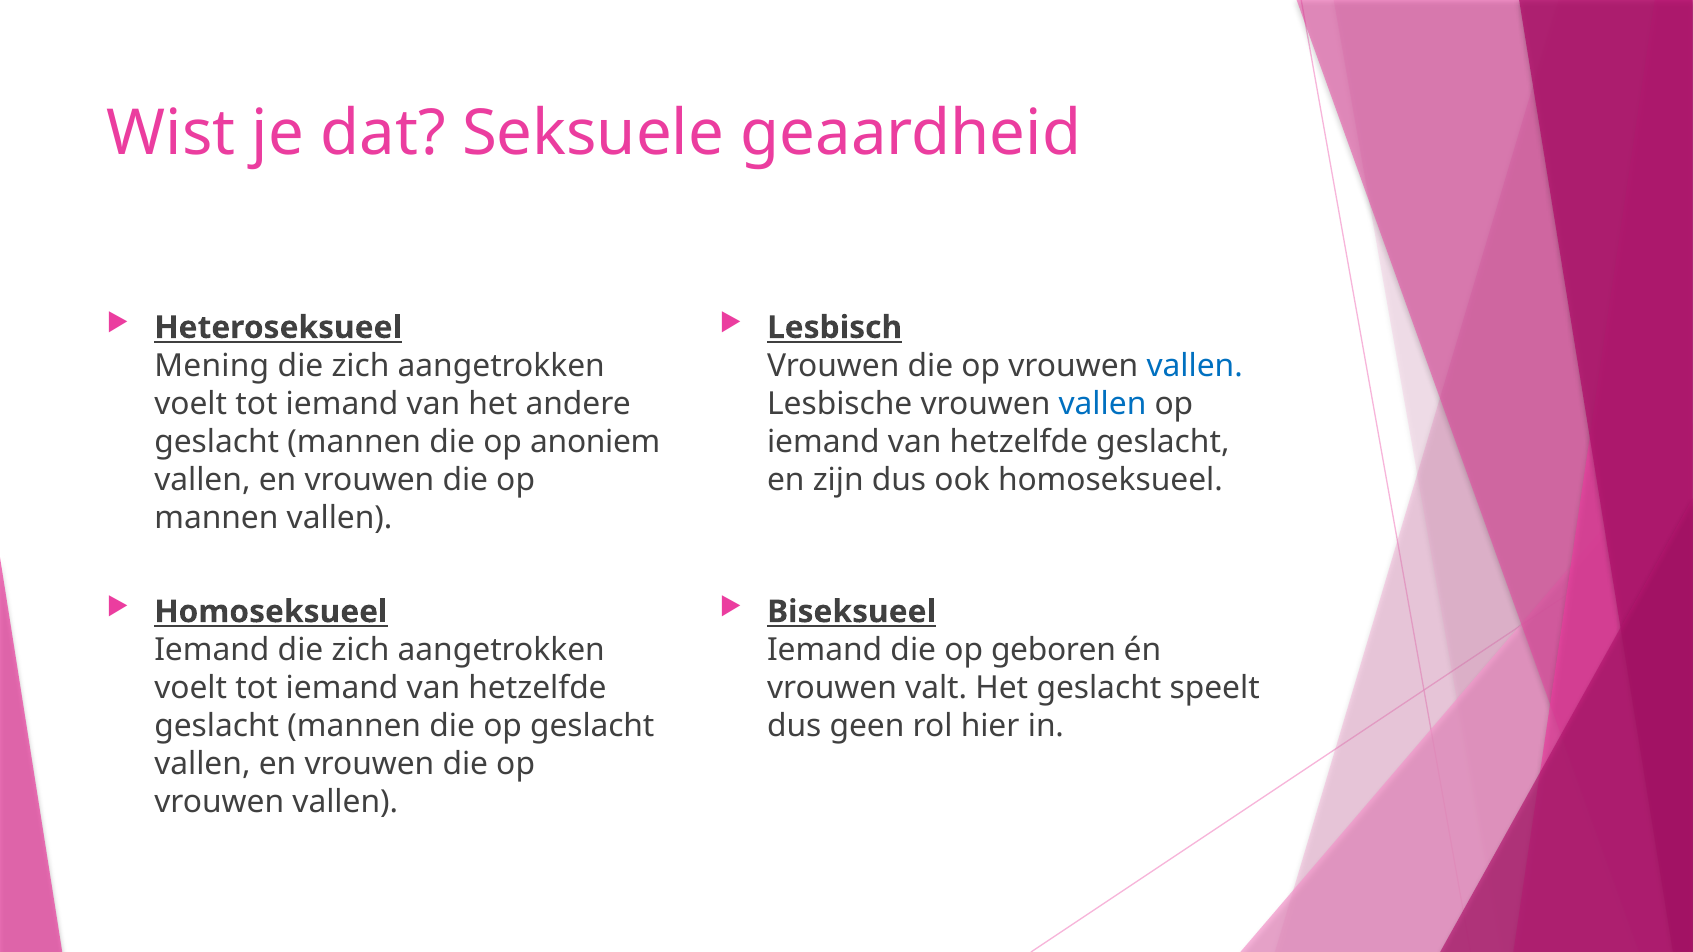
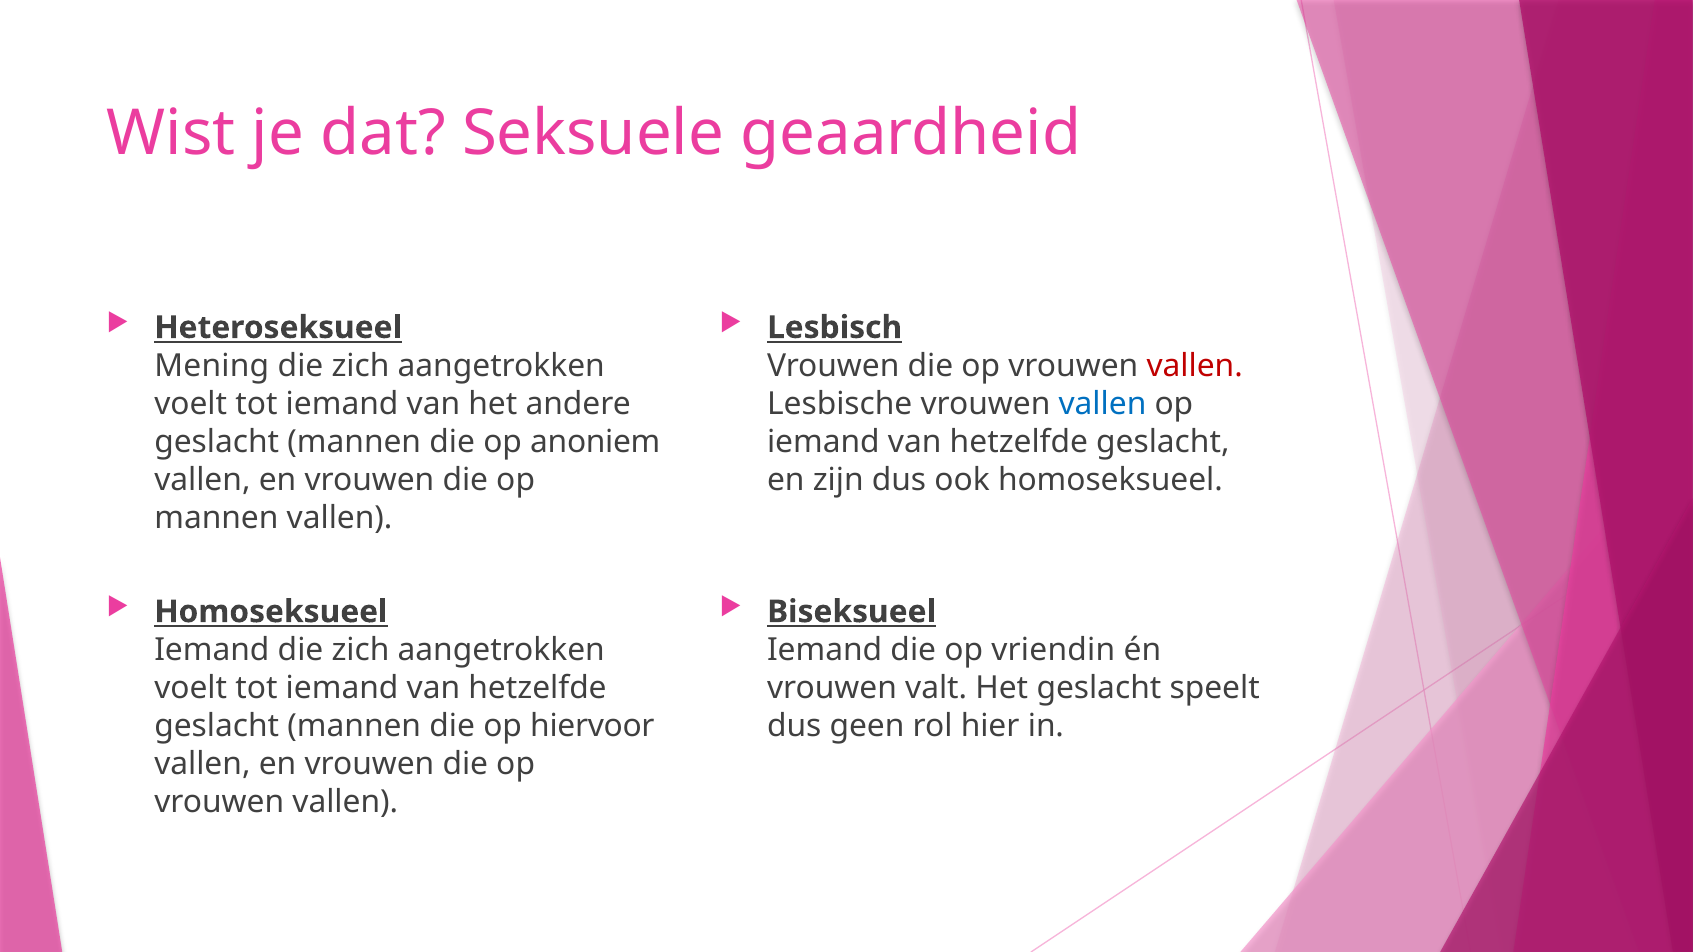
vallen at (1195, 366) colour: blue -> red
geboren: geboren -> vriendin
op geslacht: geslacht -> hiervoor
